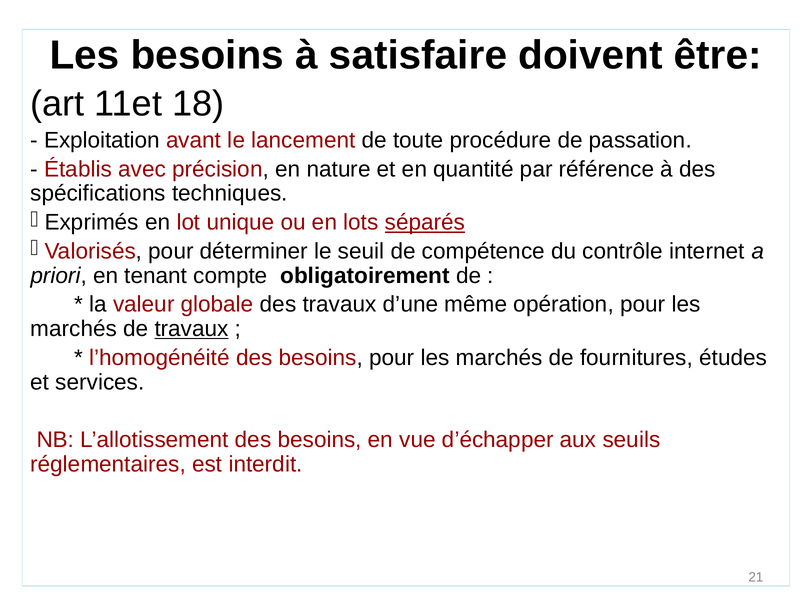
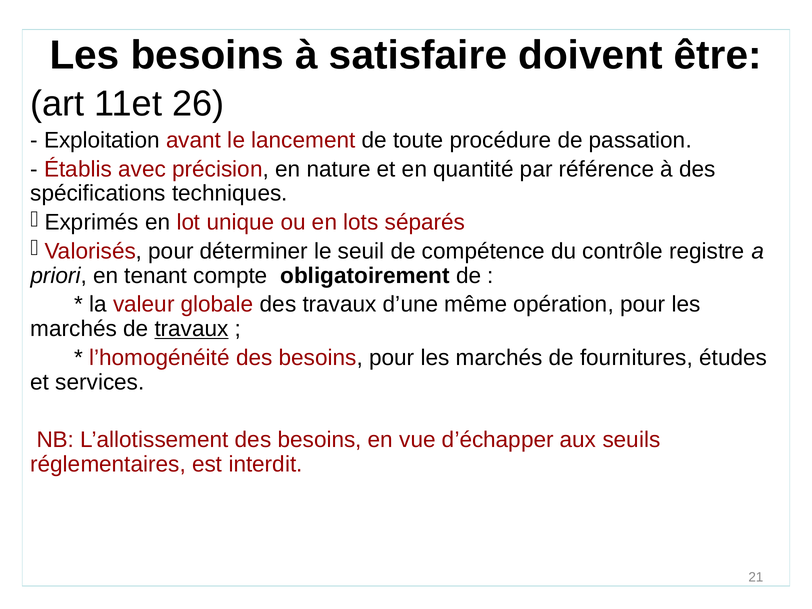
18: 18 -> 26
séparés underline: present -> none
internet: internet -> registre
